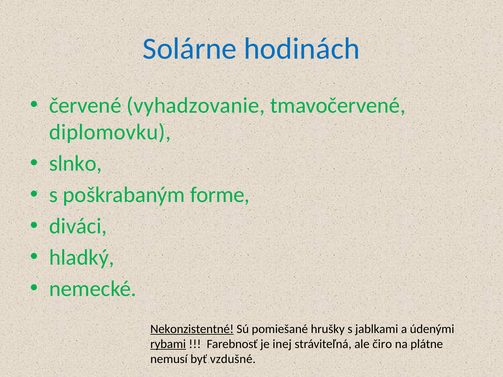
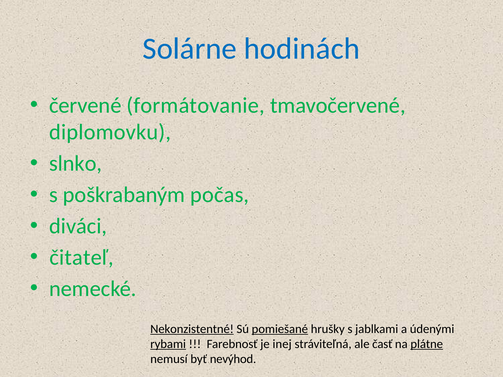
vyhadzovanie: vyhadzovanie -> formátovanie
forme: forme -> počas
hladký: hladký -> čitateľ
pomiešané underline: none -> present
čiro: čiro -> časť
plátne underline: none -> present
vzdušné: vzdušné -> nevýhod
